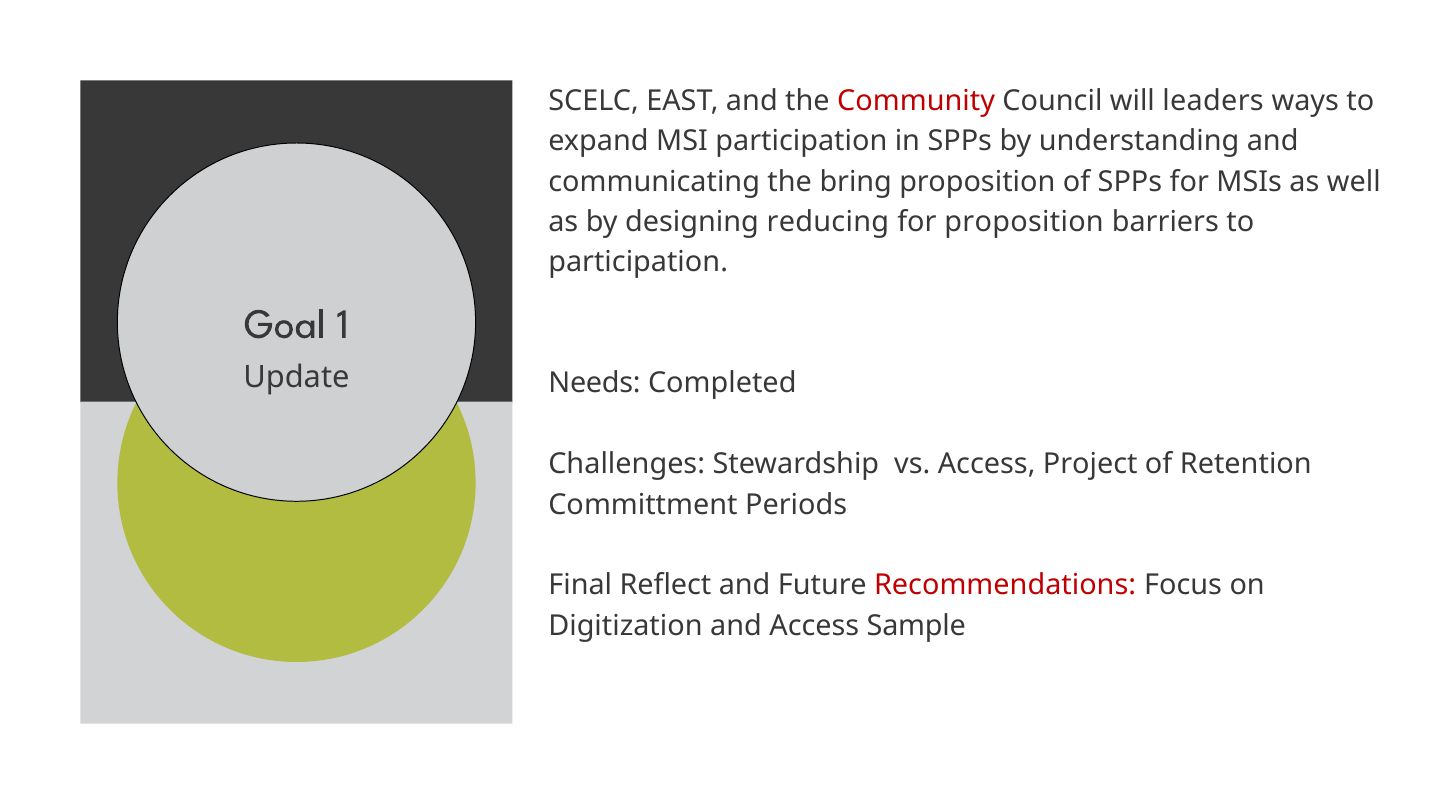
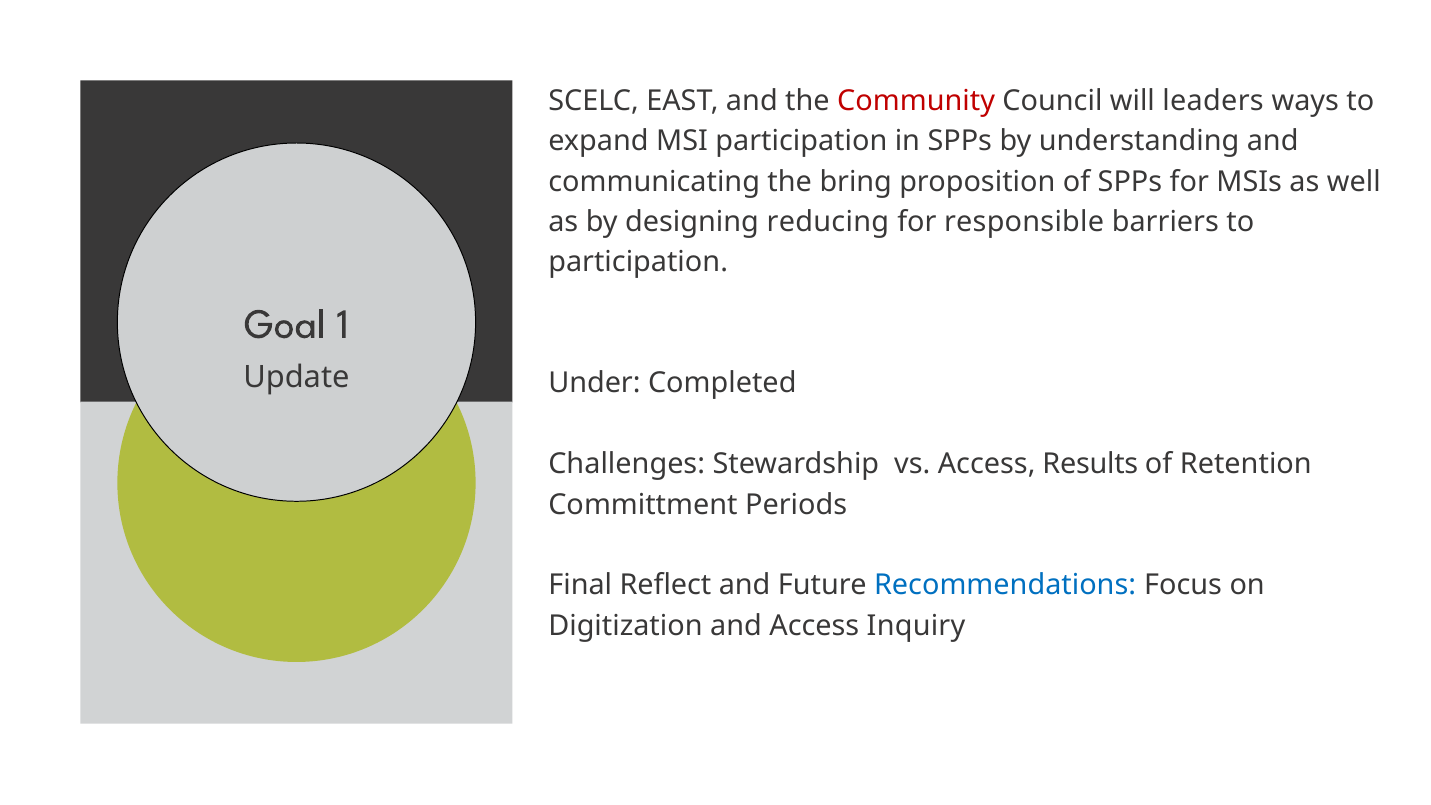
for proposition: proposition -> responsible
Needs: Needs -> Under
Project: Project -> Results
Recommendations colour: red -> blue
Sample: Sample -> Inquiry
